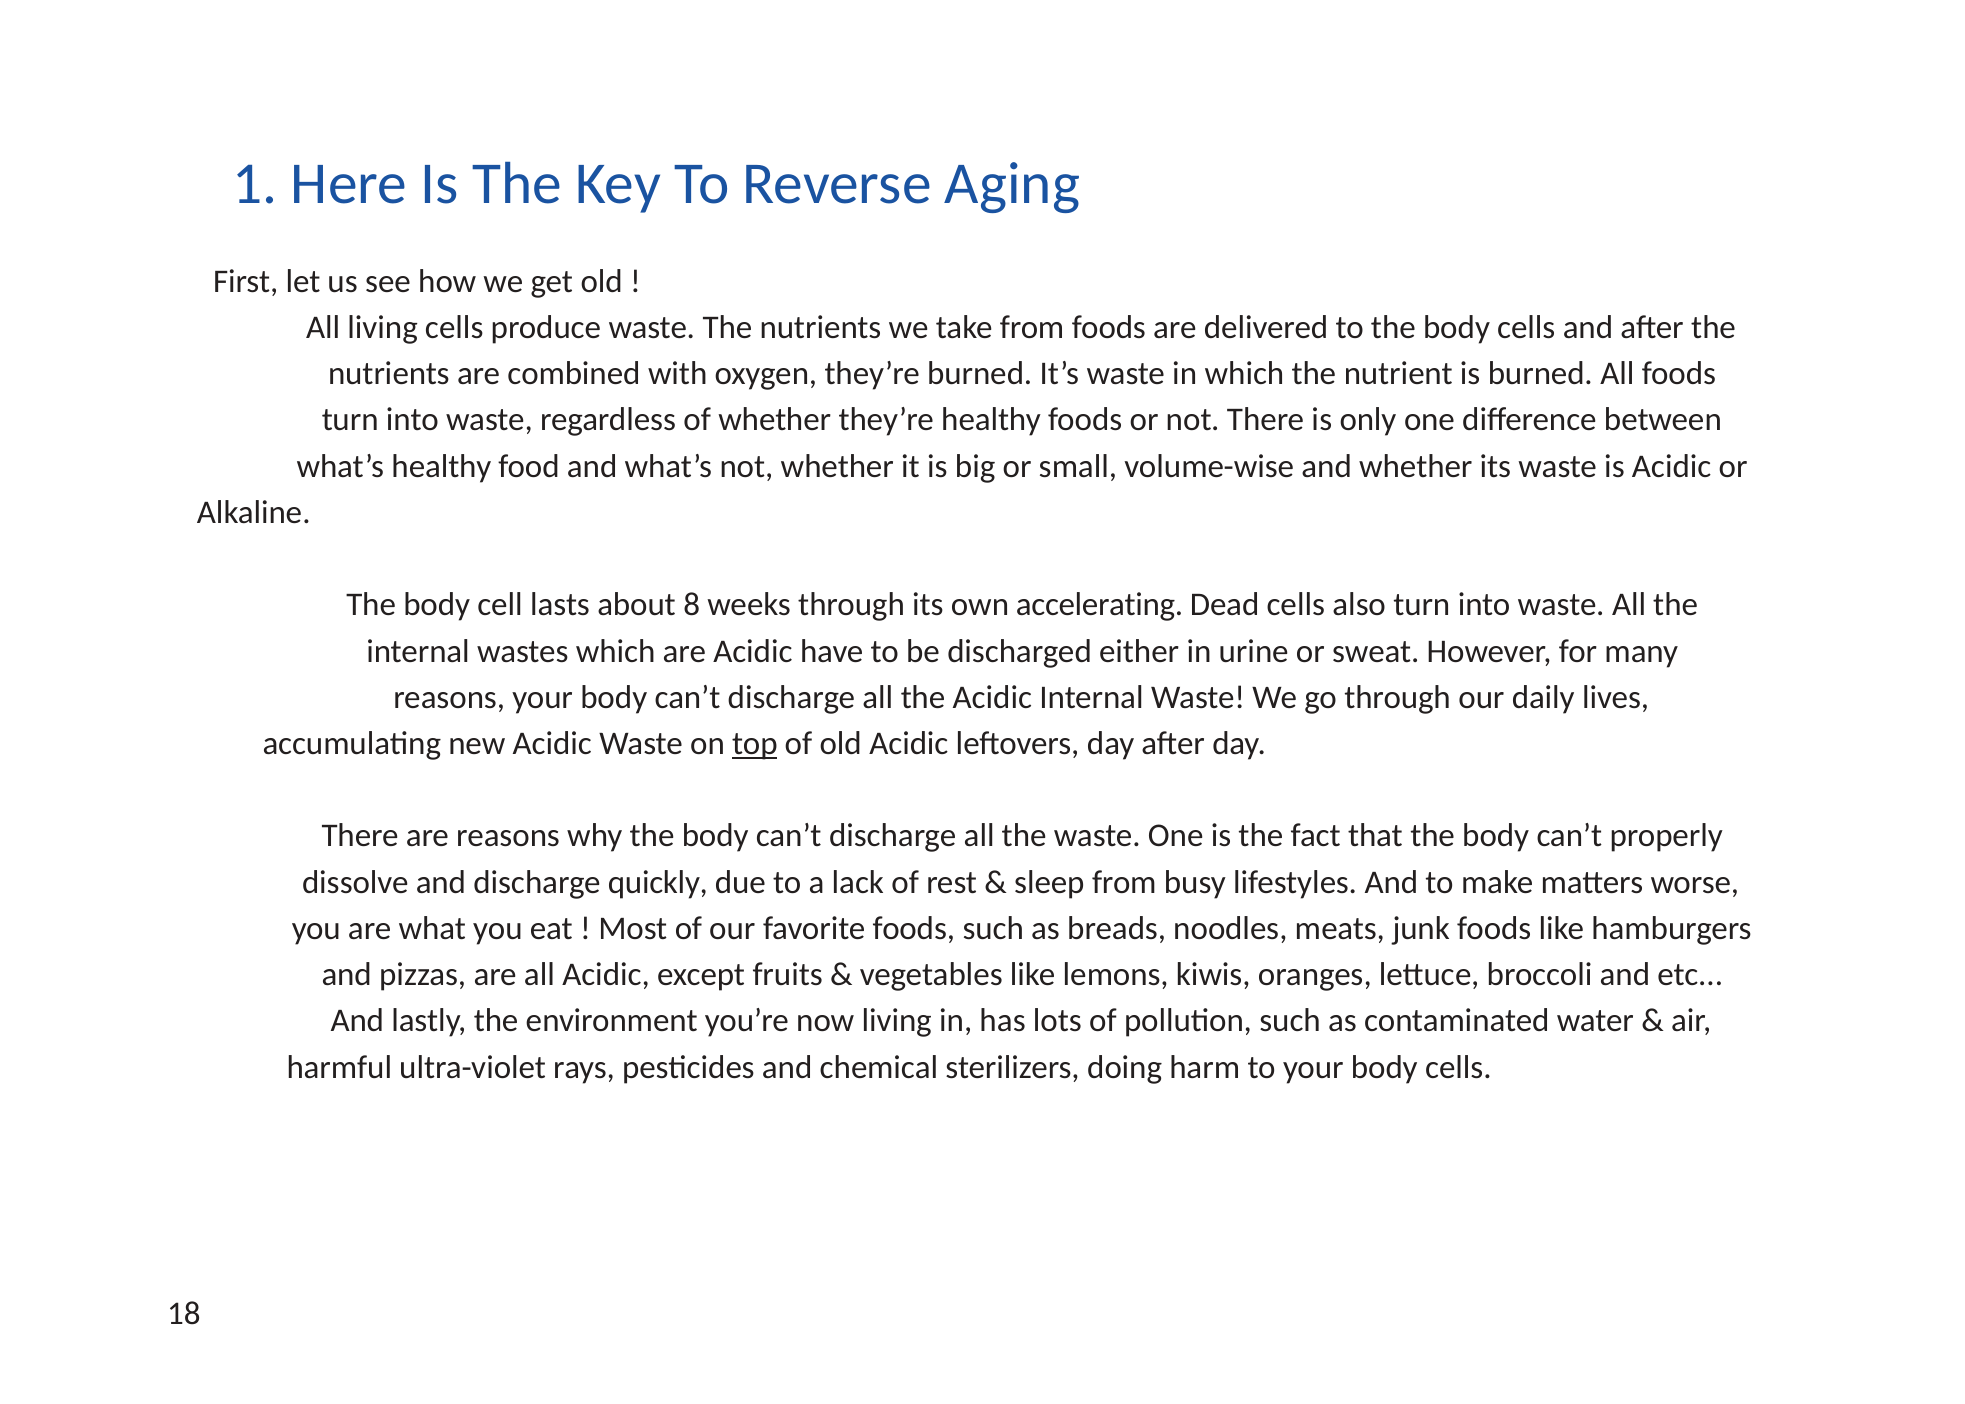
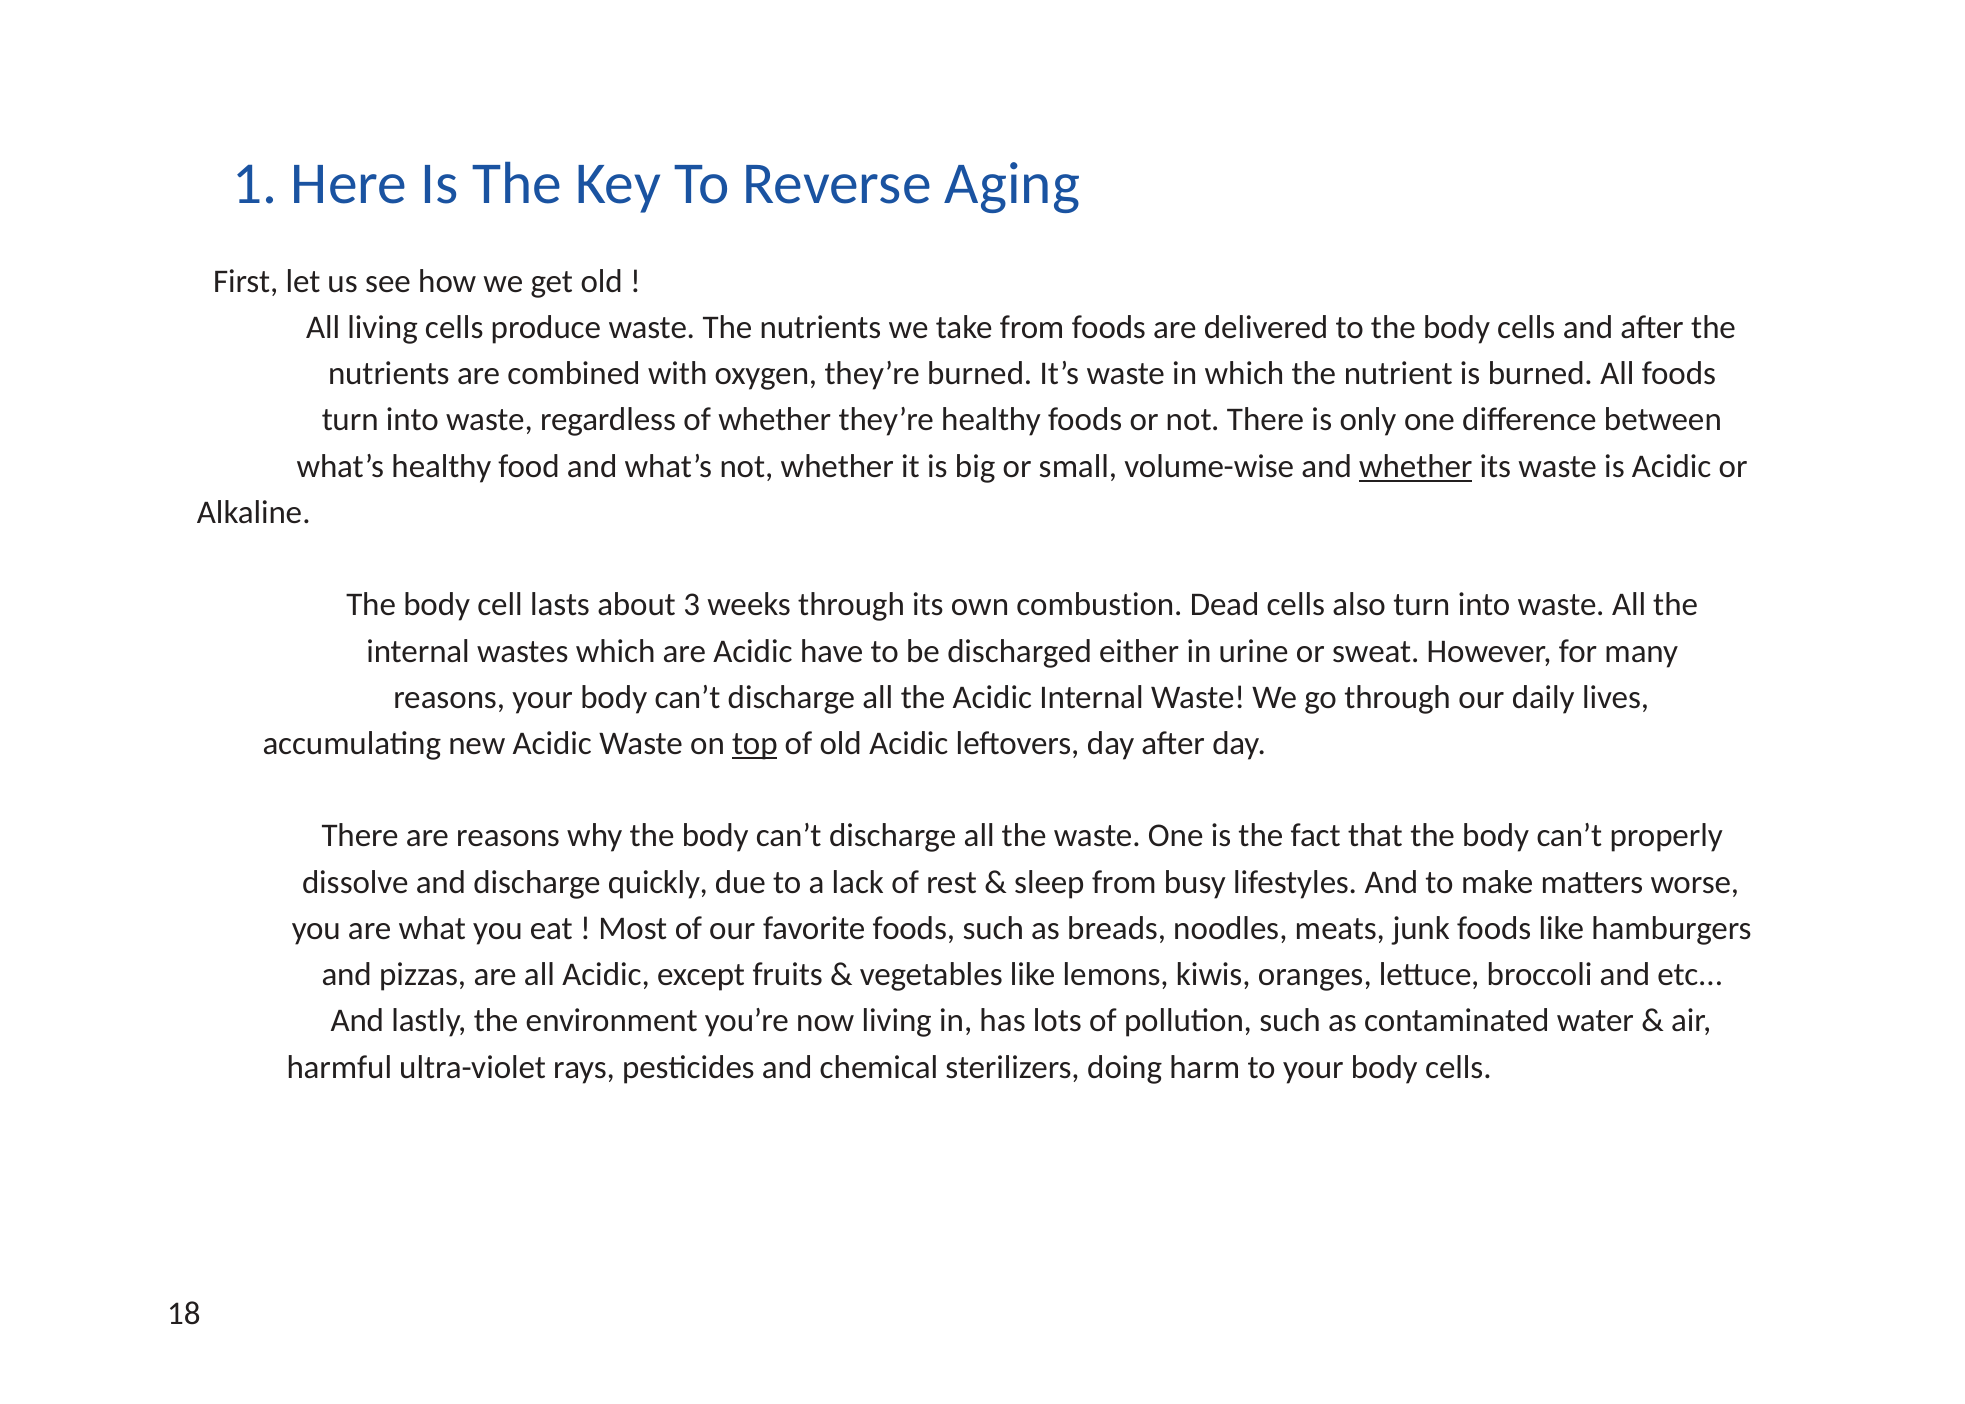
whether at (1416, 466) underline: none -> present
8: 8 -> 3
accelerating: accelerating -> combustion
